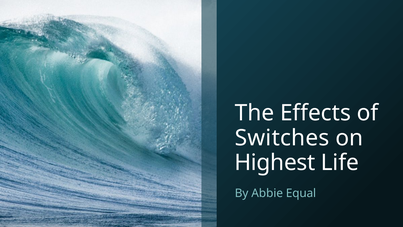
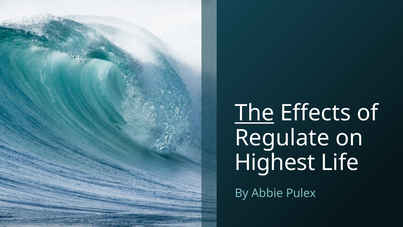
The underline: none -> present
Switches: Switches -> Regulate
Equal: Equal -> Pulex
